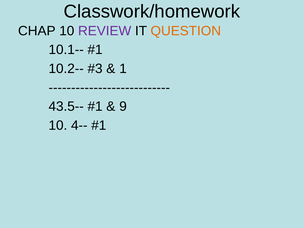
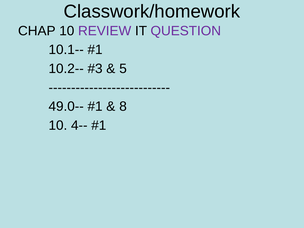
QUESTION colour: orange -> purple
1: 1 -> 5
43.5--: 43.5-- -> 49.0--
9: 9 -> 8
